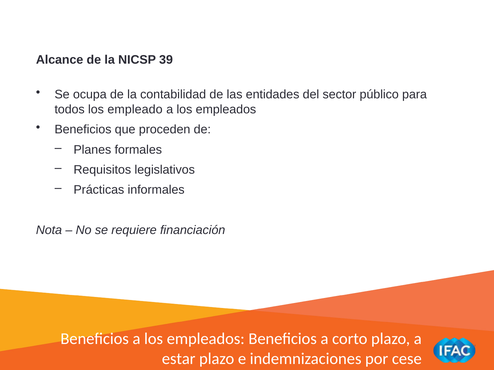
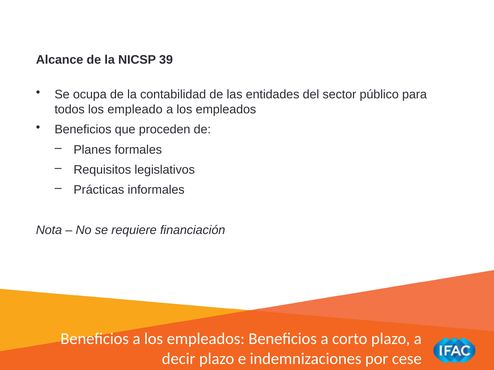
estar: estar -> decir
